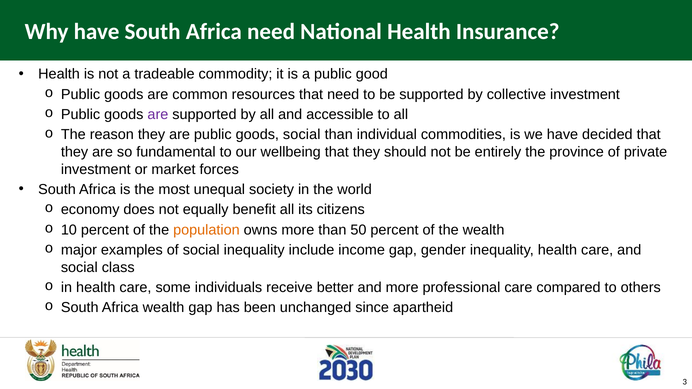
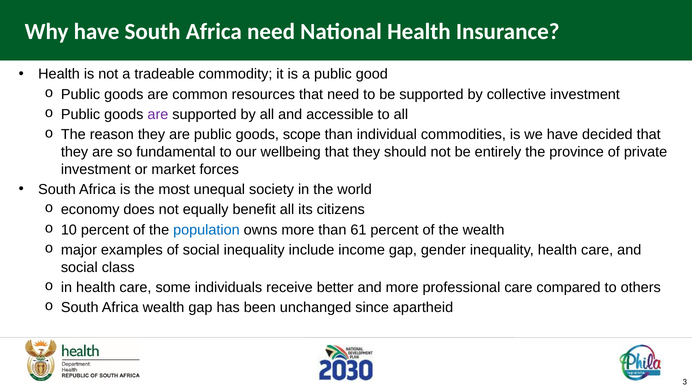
goods social: social -> scope
population colour: orange -> blue
50: 50 -> 61
